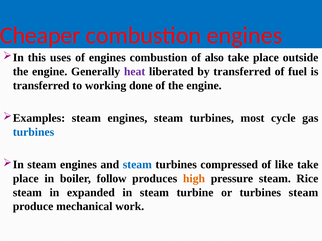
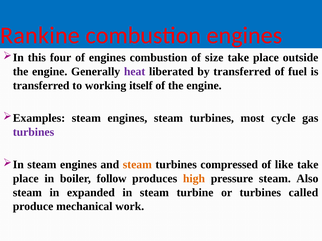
Cheaper: Cheaper -> Rankine
uses: uses -> four
also: also -> size
done: done -> itself
turbines at (34, 132) colour: blue -> purple
steam at (137, 165) colour: blue -> orange
Rice: Rice -> Also
turbines steam: steam -> called
